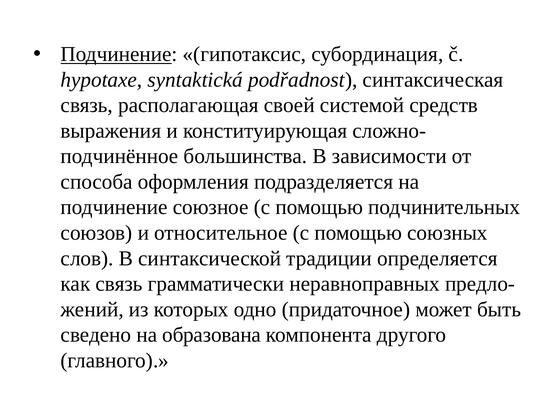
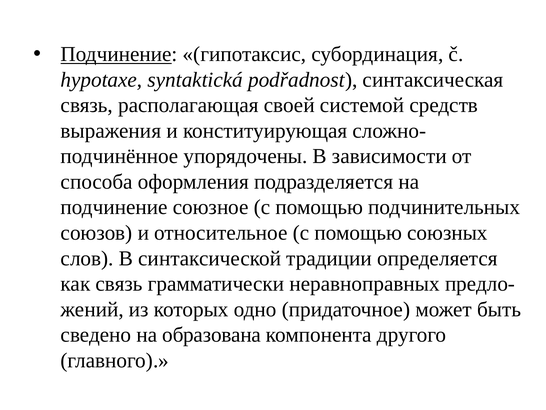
большинства: большинства -> упорядочены
